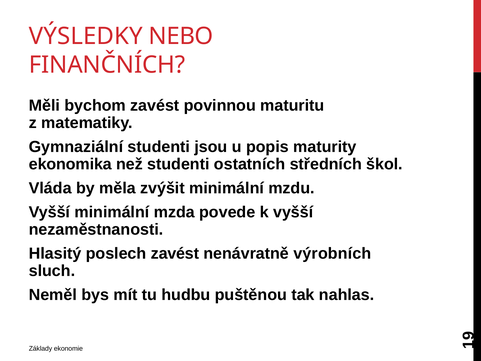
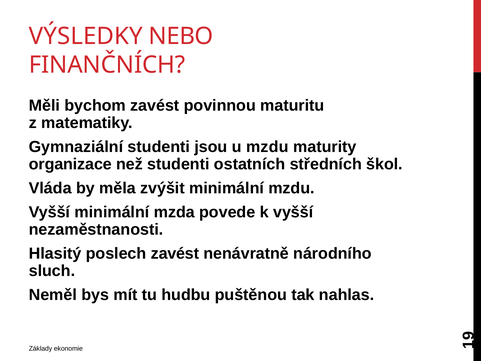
u popis: popis -> mzdu
ekonomika: ekonomika -> organizace
výrobních: výrobních -> národního
